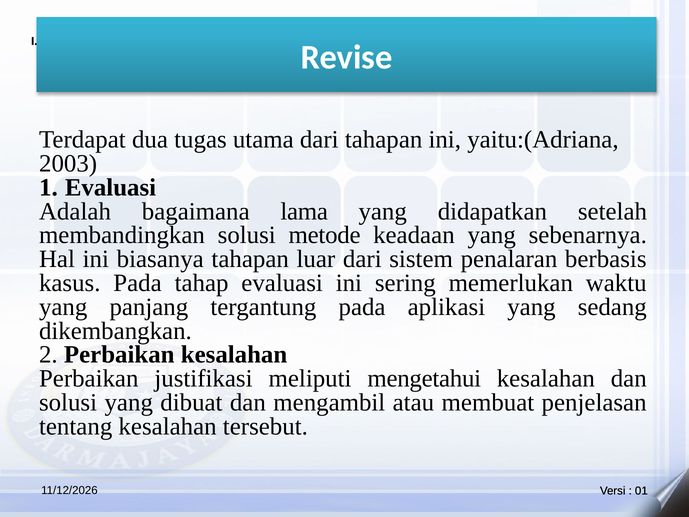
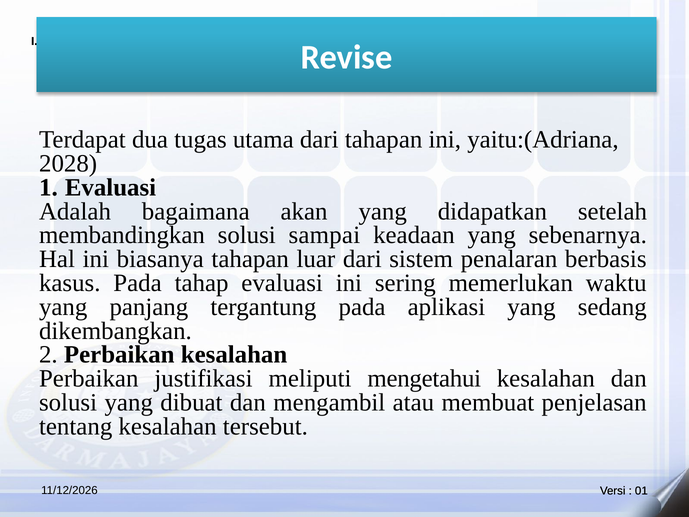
2003: 2003 -> 2028
lama: lama -> akan
metode: metode -> sampai
